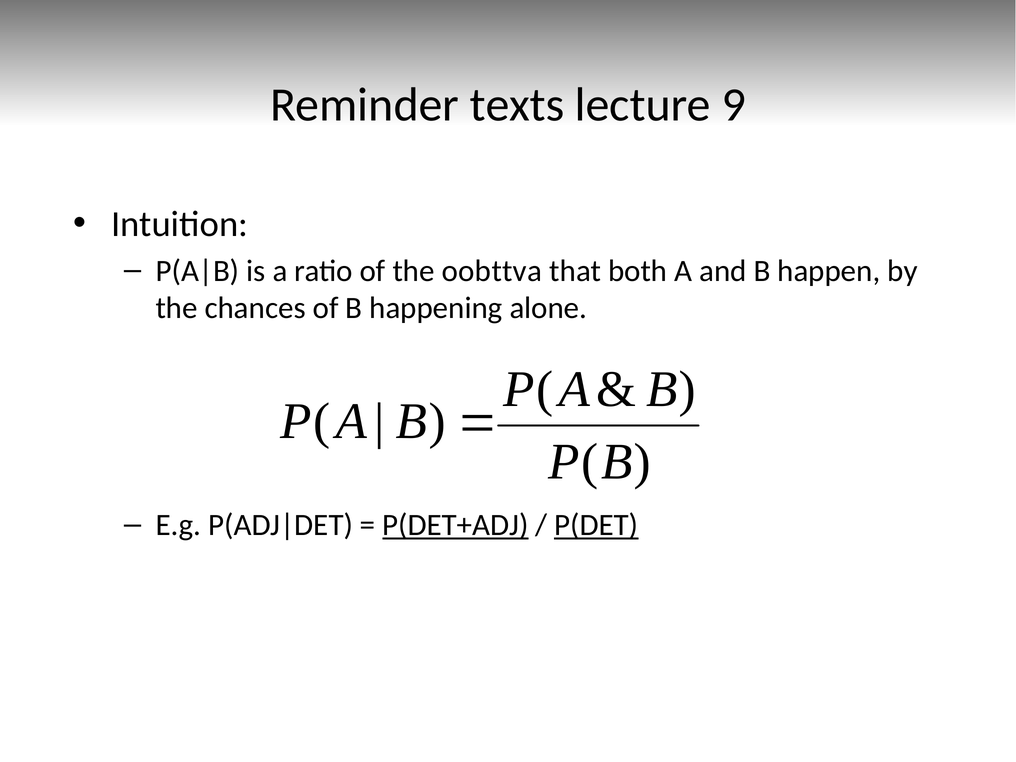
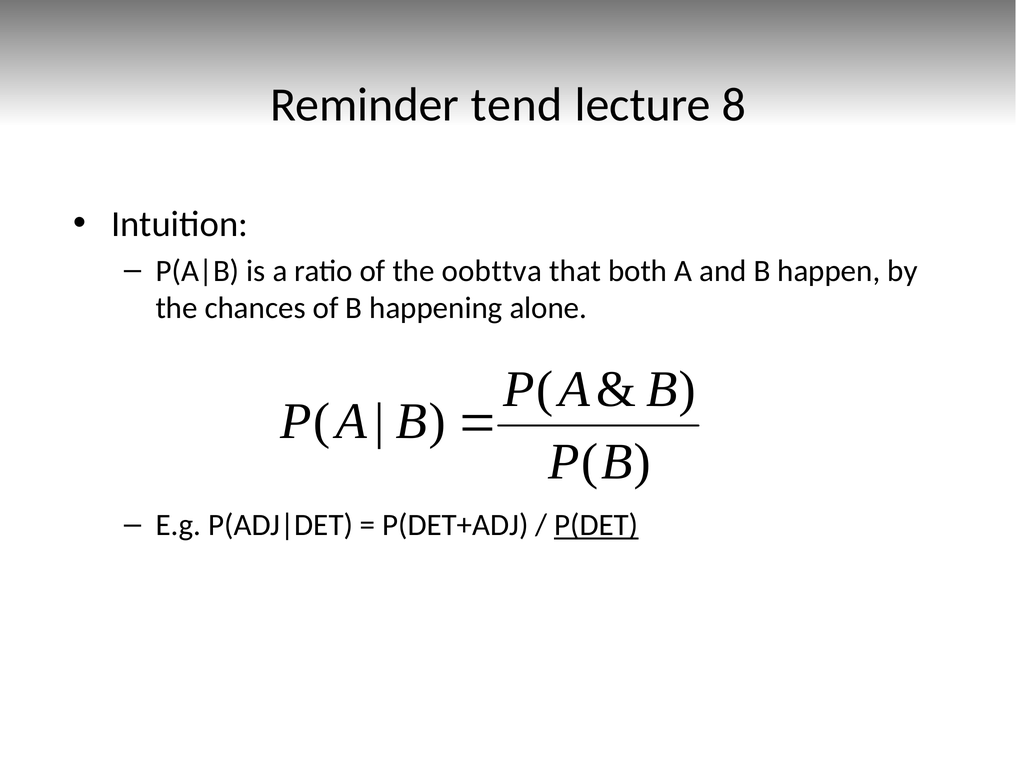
texts: texts -> tend
9: 9 -> 8
P(DET+ADJ underline: present -> none
